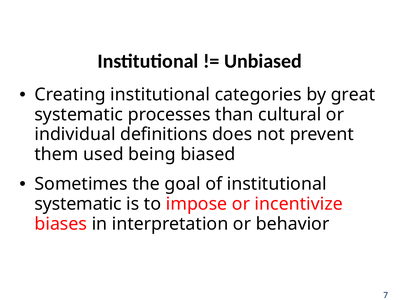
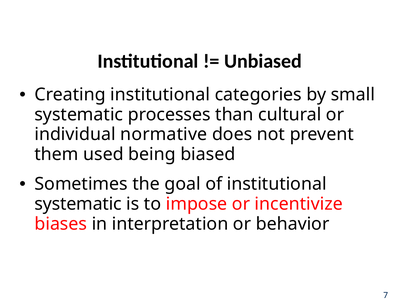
great: great -> small
definitions: definitions -> normative
